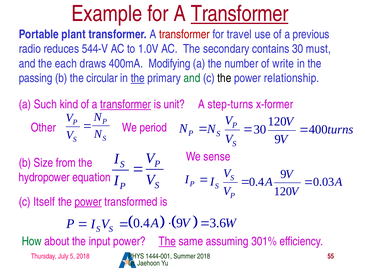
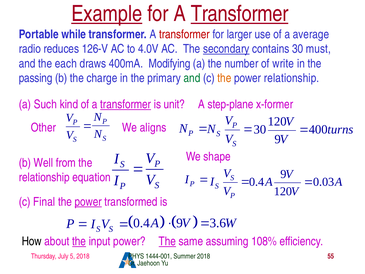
Example underline: none -> present
plant: plant -> while
travel: travel -> larger
previous: previous -> average
544-V: 544-V -> 126-V
1.0V: 1.0V -> 4.0V
secondary underline: none -> present
circular: circular -> charge
the at (138, 78) underline: present -> none
the at (224, 78) colour: black -> orange
step-turns: step-turns -> step-plane
period: period -> aligns
sense: sense -> shape
Size: Size -> Well
hydropower at (44, 177): hydropower -> relationship
Itself: Itself -> Final
How colour: green -> black
the at (79, 241) underline: none -> present
301%: 301% -> 108%
